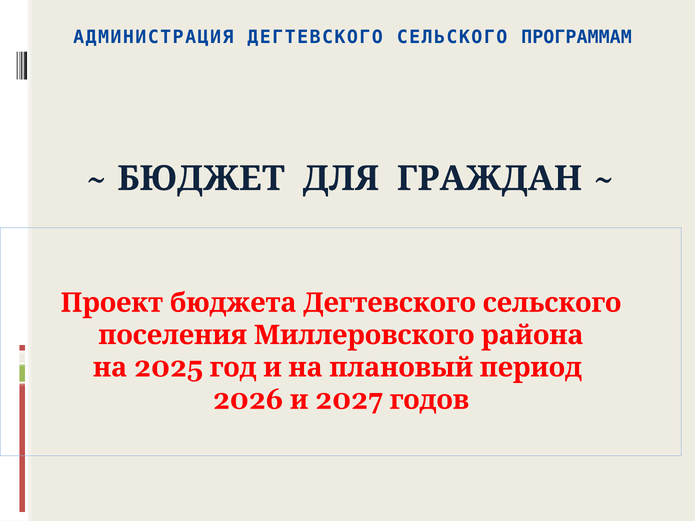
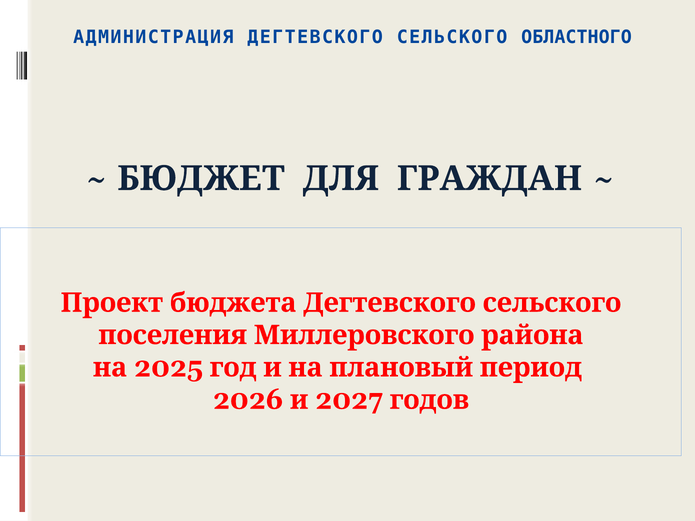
ПРОГРАММАМ: ПРОГРАММАМ -> ОБЛАСТНОГО
